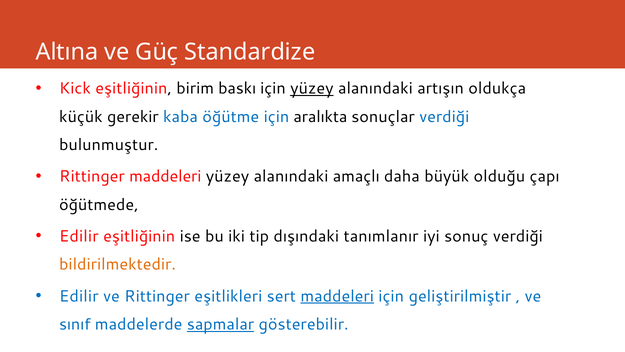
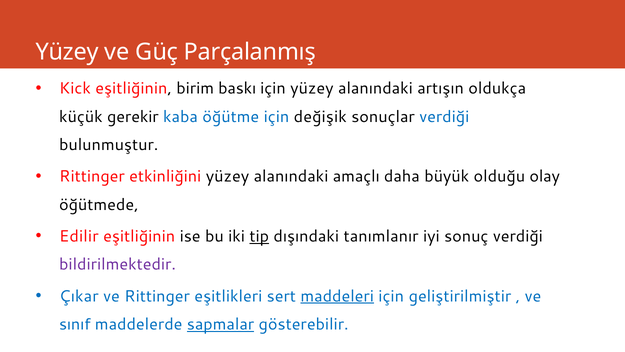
Altına at (67, 52): Altına -> Yüzey
Standardize: Standardize -> Parçalanmış
yüzey at (312, 89) underline: present -> none
aralıkta: aralıkta -> değişik
Rittinger maddeleri: maddeleri -> etkinliğini
çapı: çapı -> olay
tip underline: none -> present
bildirilmektedir colour: orange -> purple
Edilir at (79, 296): Edilir -> Çıkar
